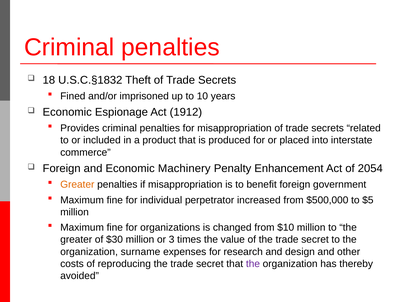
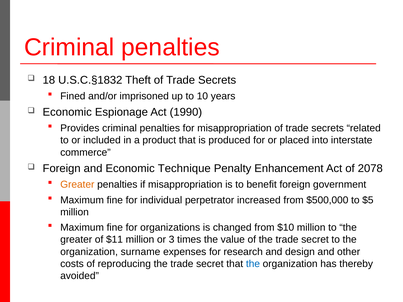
1912: 1912 -> 1990
Machinery: Machinery -> Technique
2054: 2054 -> 2078
$30: $30 -> $11
the at (253, 264) colour: purple -> blue
